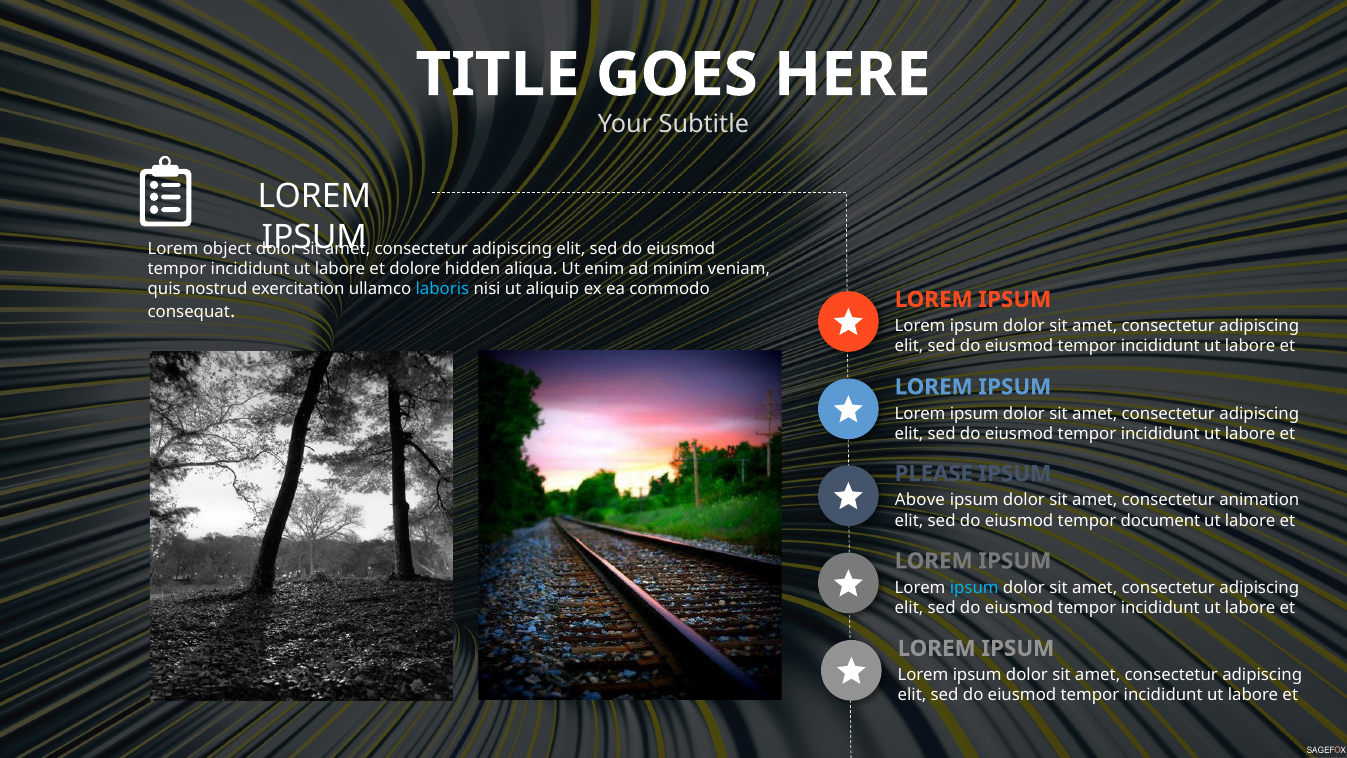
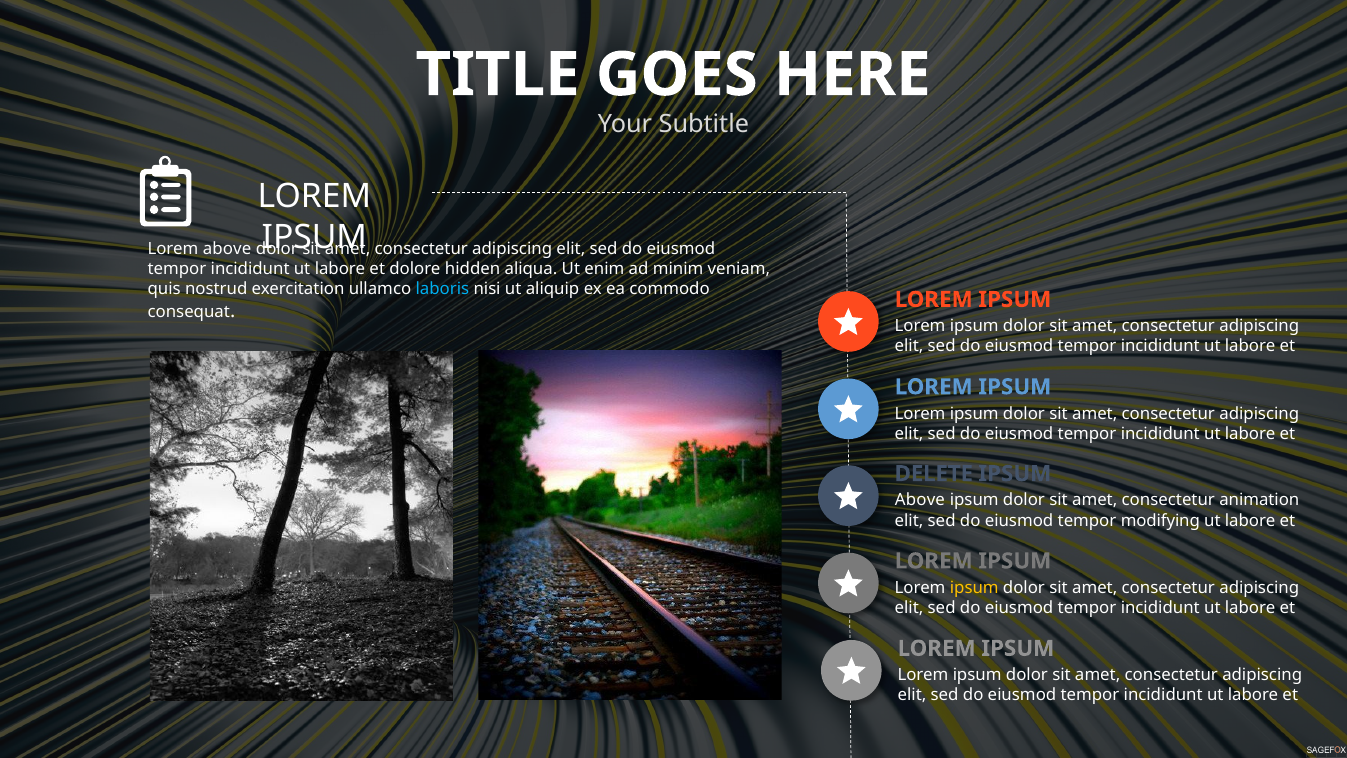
Lorem object: object -> above
PLEASE: PLEASE -> DELETE
document: document -> modifying
ipsum at (974, 587) colour: light blue -> yellow
